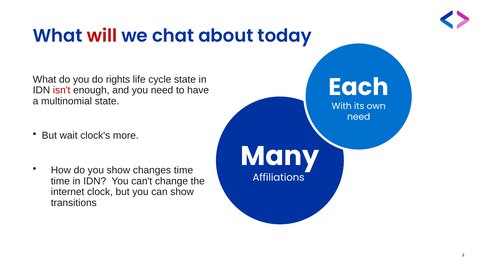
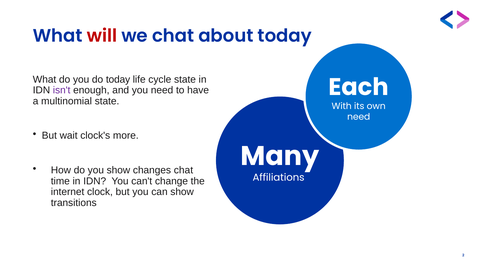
do rights: rights -> today
isn't colour: red -> purple
changes time: time -> chat
